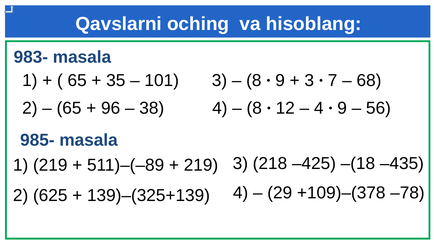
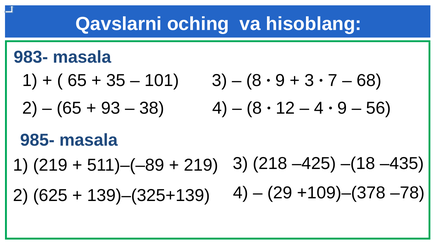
96: 96 -> 93
